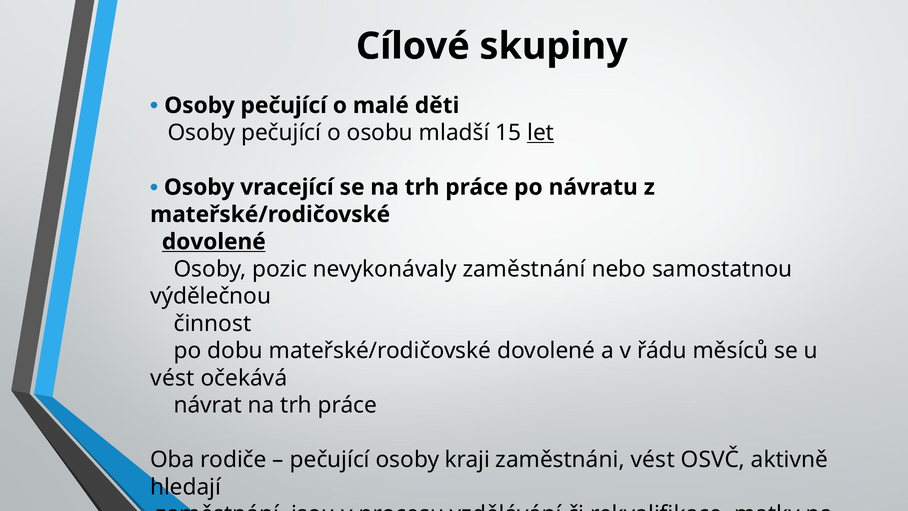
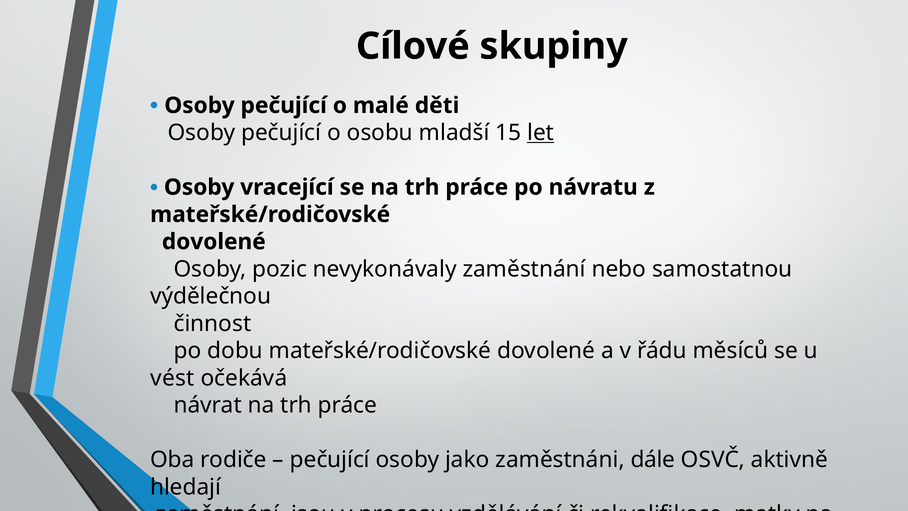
dovolené at (214, 242) underline: present -> none
kraji: kraji -> jako
zaměstnáni vést: vést -> dále
